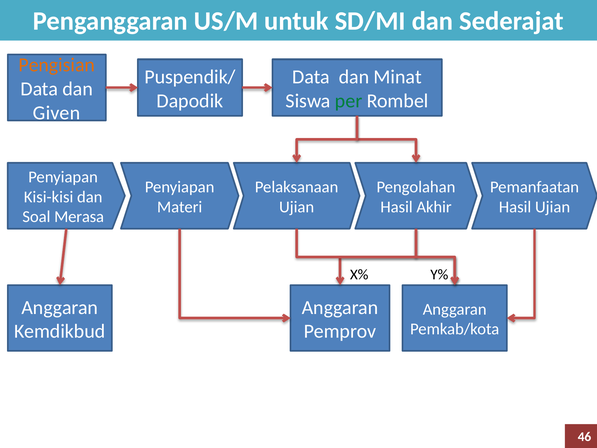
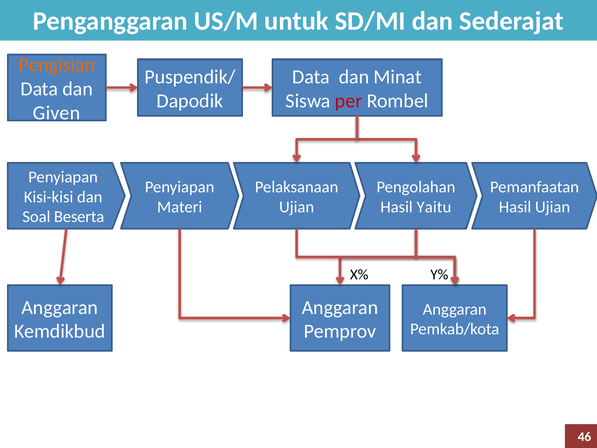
per colour: green -> red
Akhir: Akhir -> Yaitu
Merasa: Merasa -> Beserta
